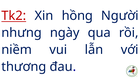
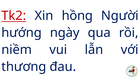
nhưng: nhưng -> hướng
